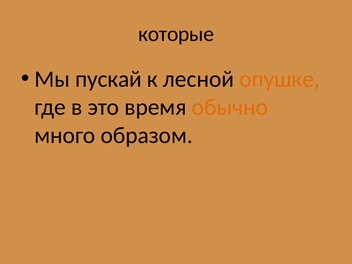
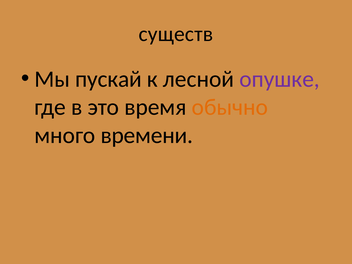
которые: которые -> существ
опушке colour: orange -> purple
образом: образом -> времени
